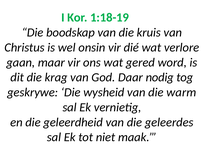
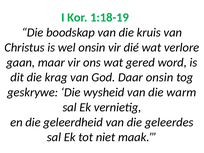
Daar nodig: nodig -> onsin
